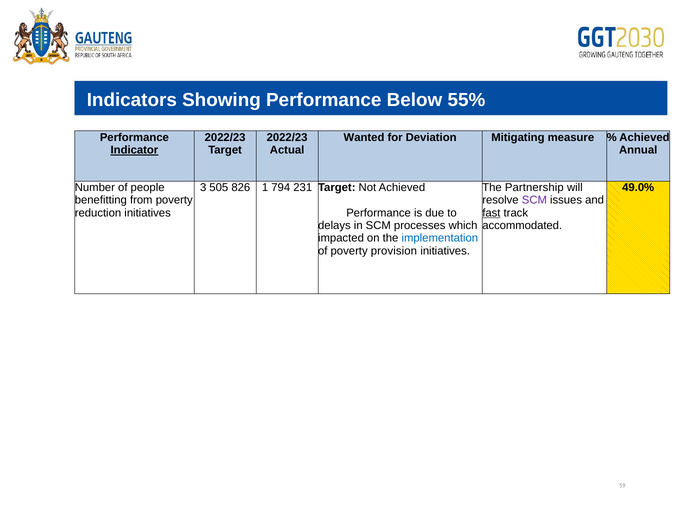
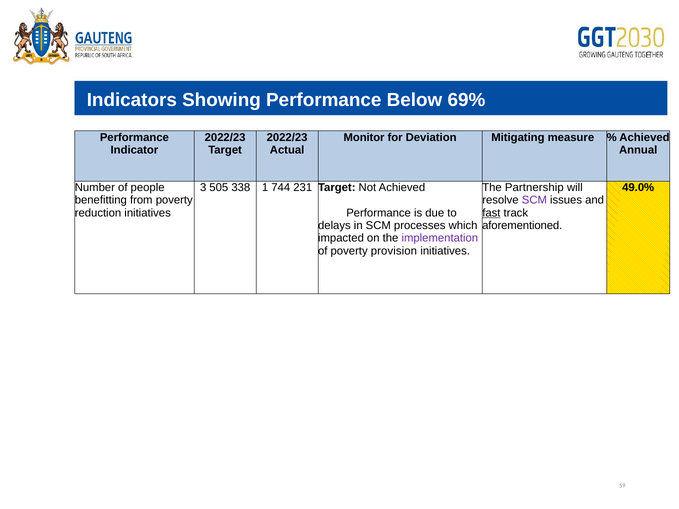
55%: 55% -> 69%
Wanted: Wanted -> Monitor
Indicator underline: present -> none
826: 826 -> 338
794: 794 -> 744
accommodated: accommodated -> aforementioned
implementation colour: blue -> purple
